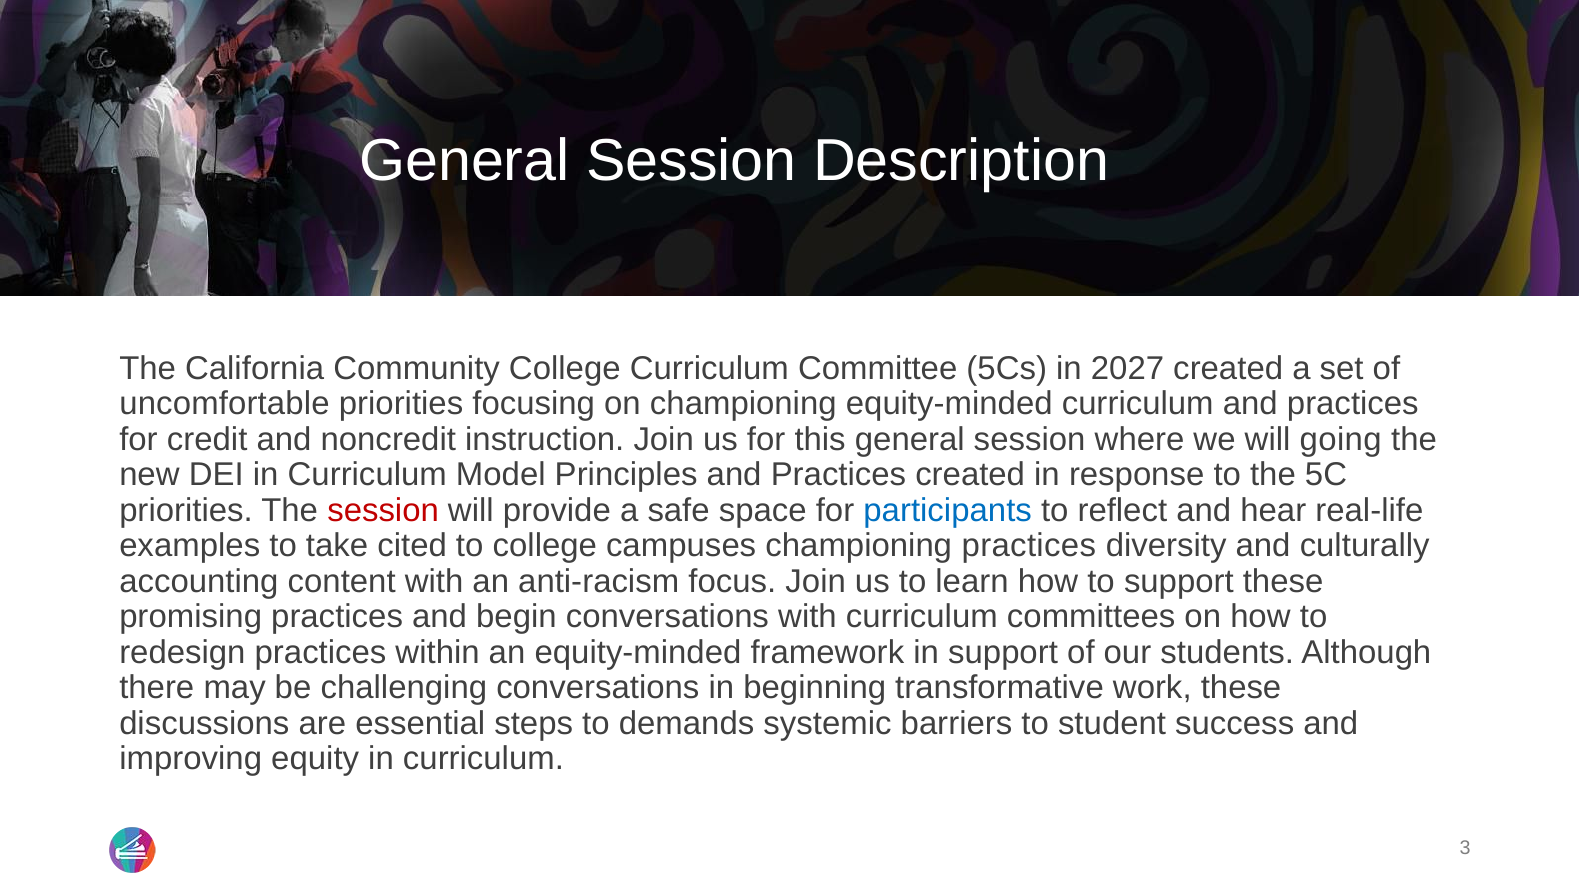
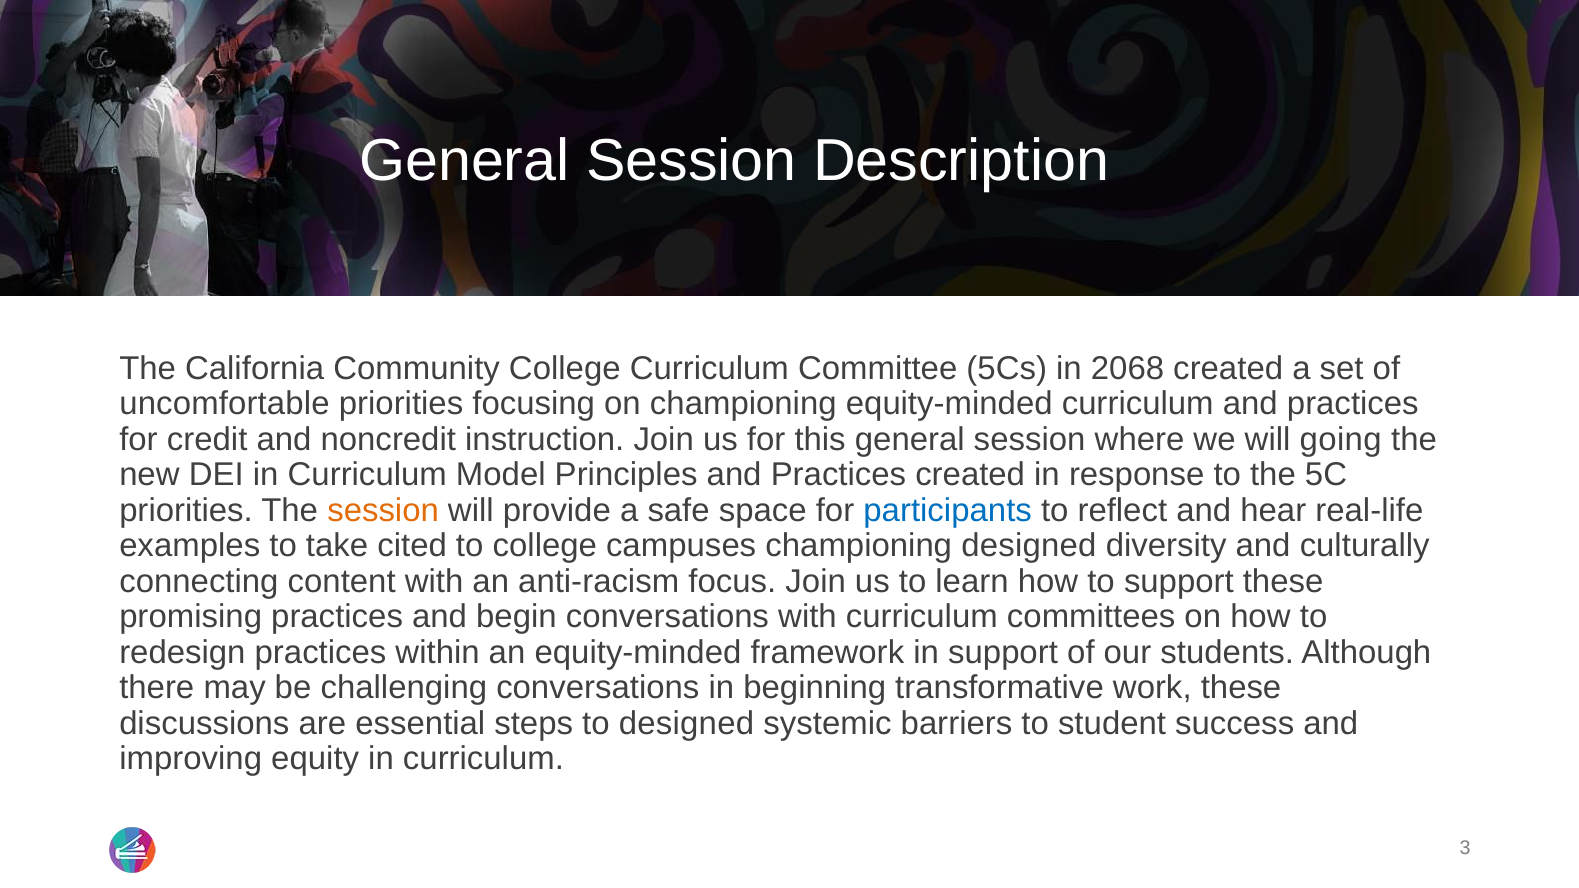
2027: 2027 -> 2068
session at (383, 510) colour: red -> orange
championing practices: practices -> designed
accounting: accounting -> connecting
to demands: demands -> designed
